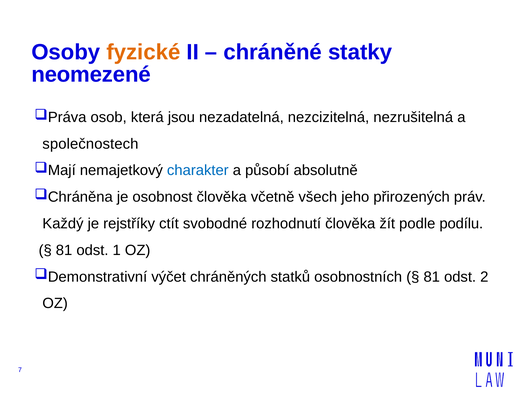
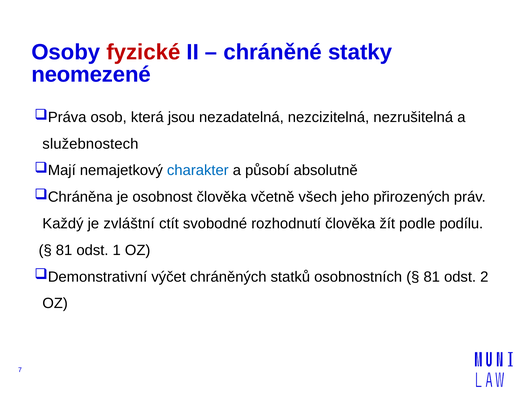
fyzické colour: orange -> red
společnostech: společnostech -> služebnostech
rejstříky: rejstříky -> zvláštní
